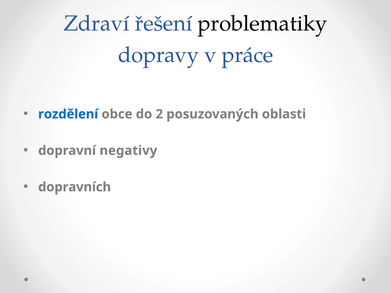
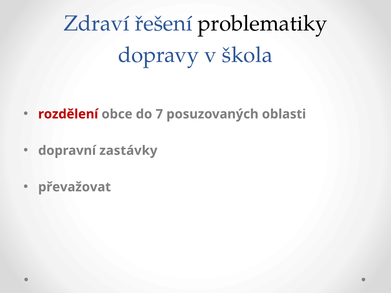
práce: práce -> škola
rozdělení colour: blue -> red
2: 2 -> 7
negativy: negativy -> zastávky
dopravních: dopravních -> převažovat
